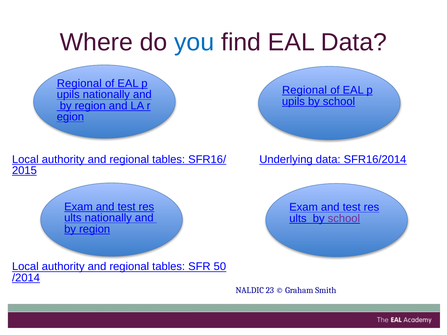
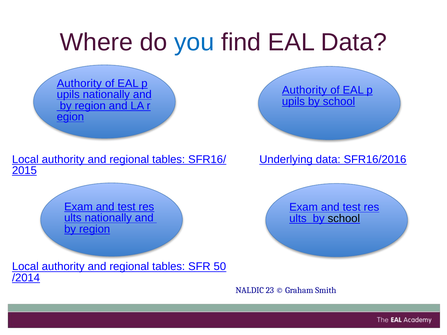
Regional at (79, 83): Regional -> Authority
Regional at (305, 90): Regional -> Authority
SFR16/2014: SFR16/2014 -> SFR16/2016
school at (344, 219) colour: purple -> black
